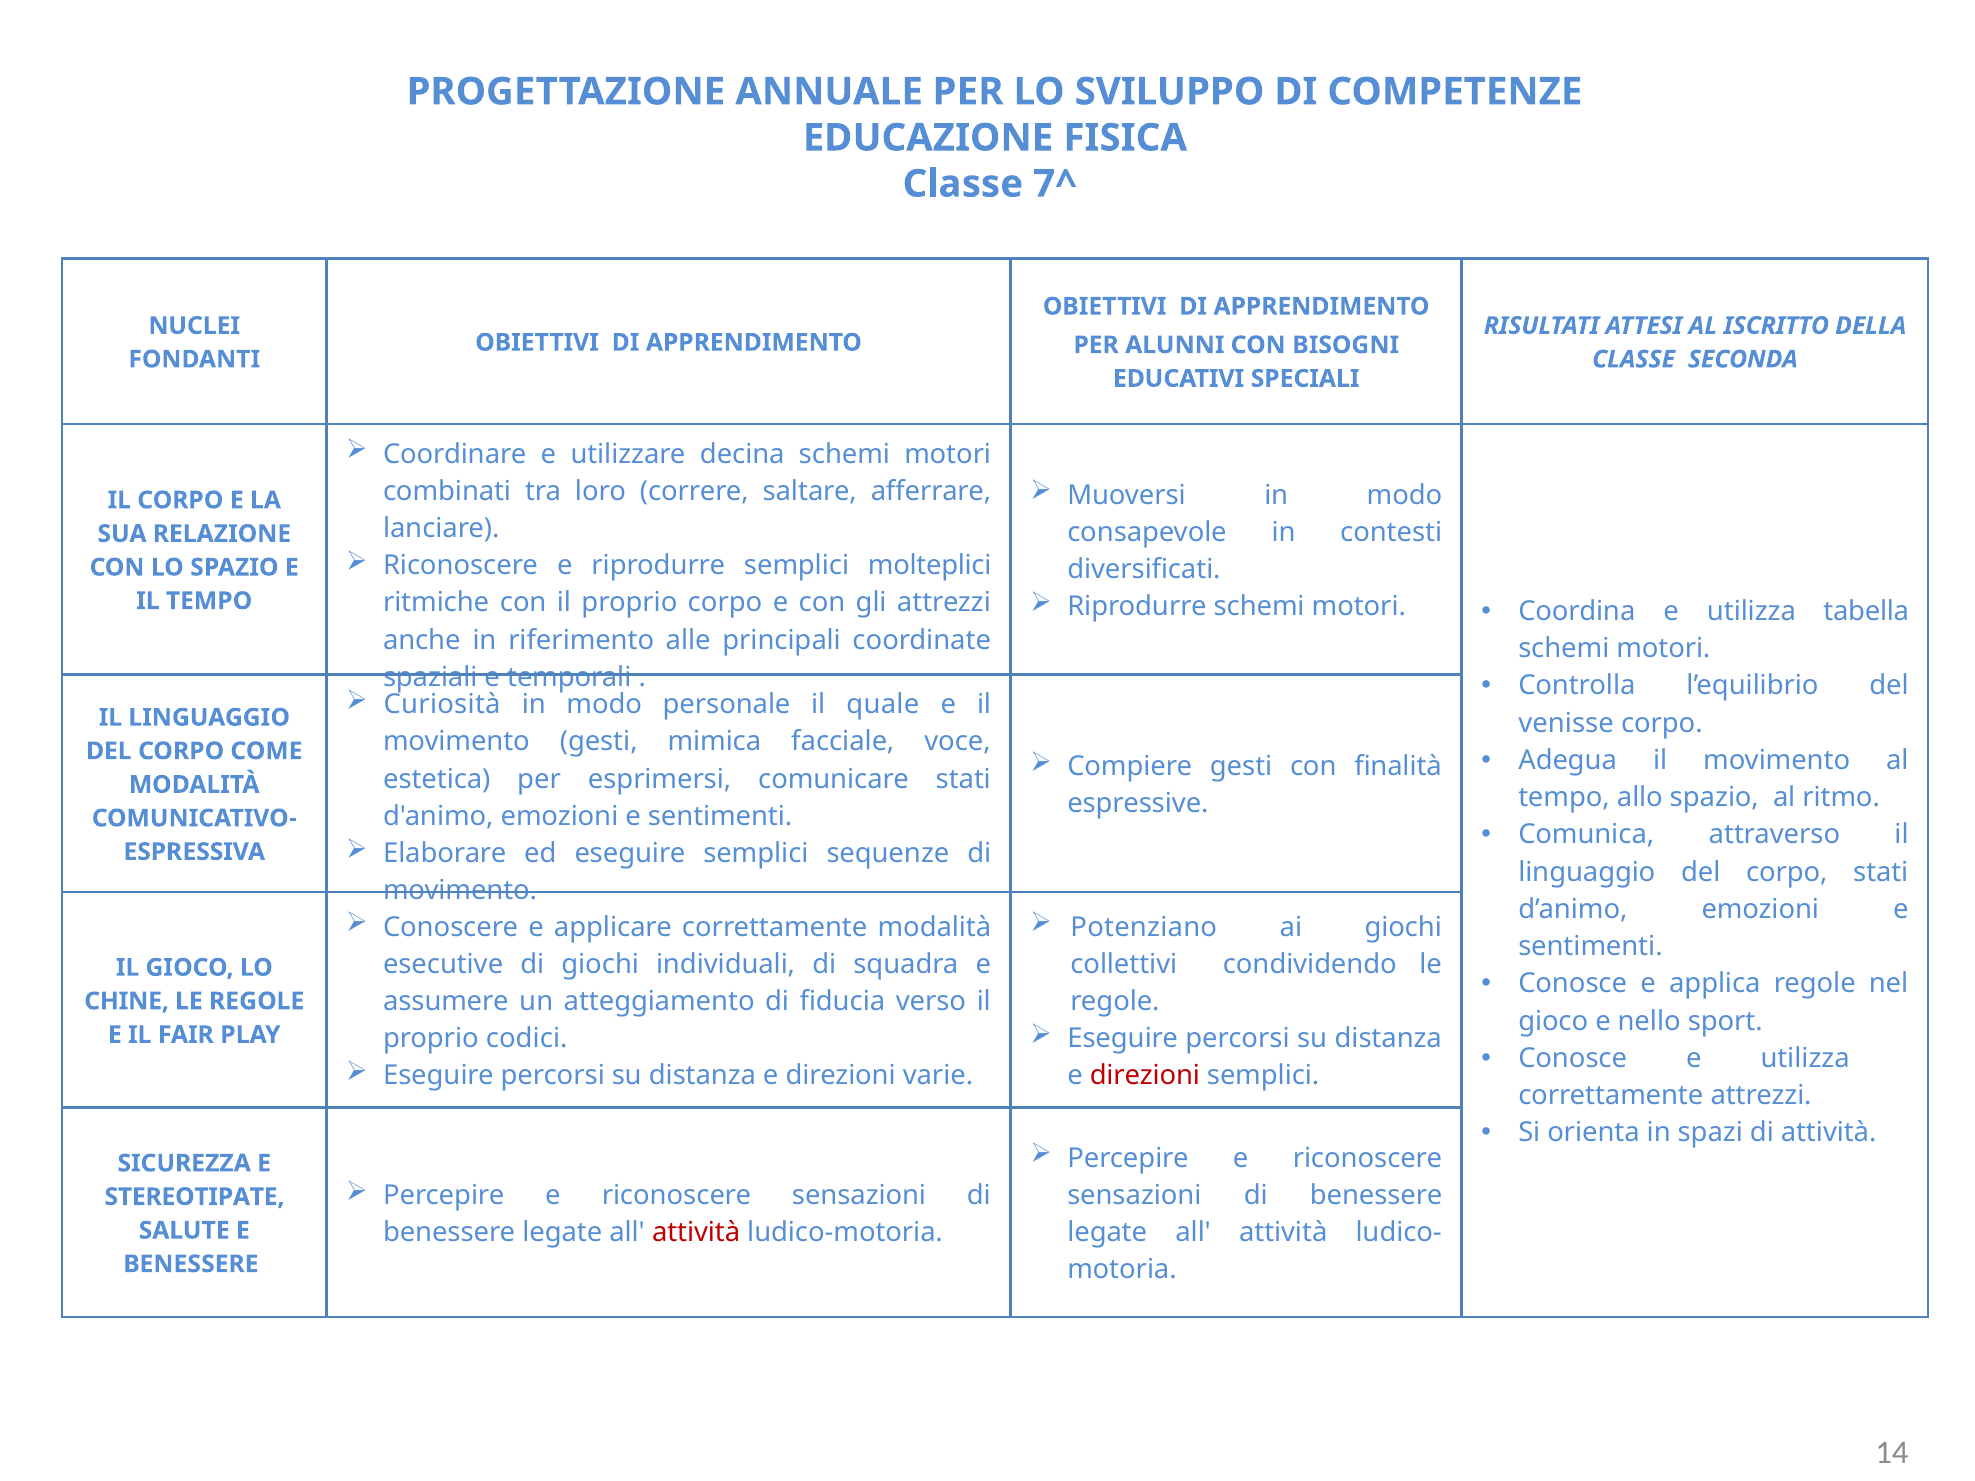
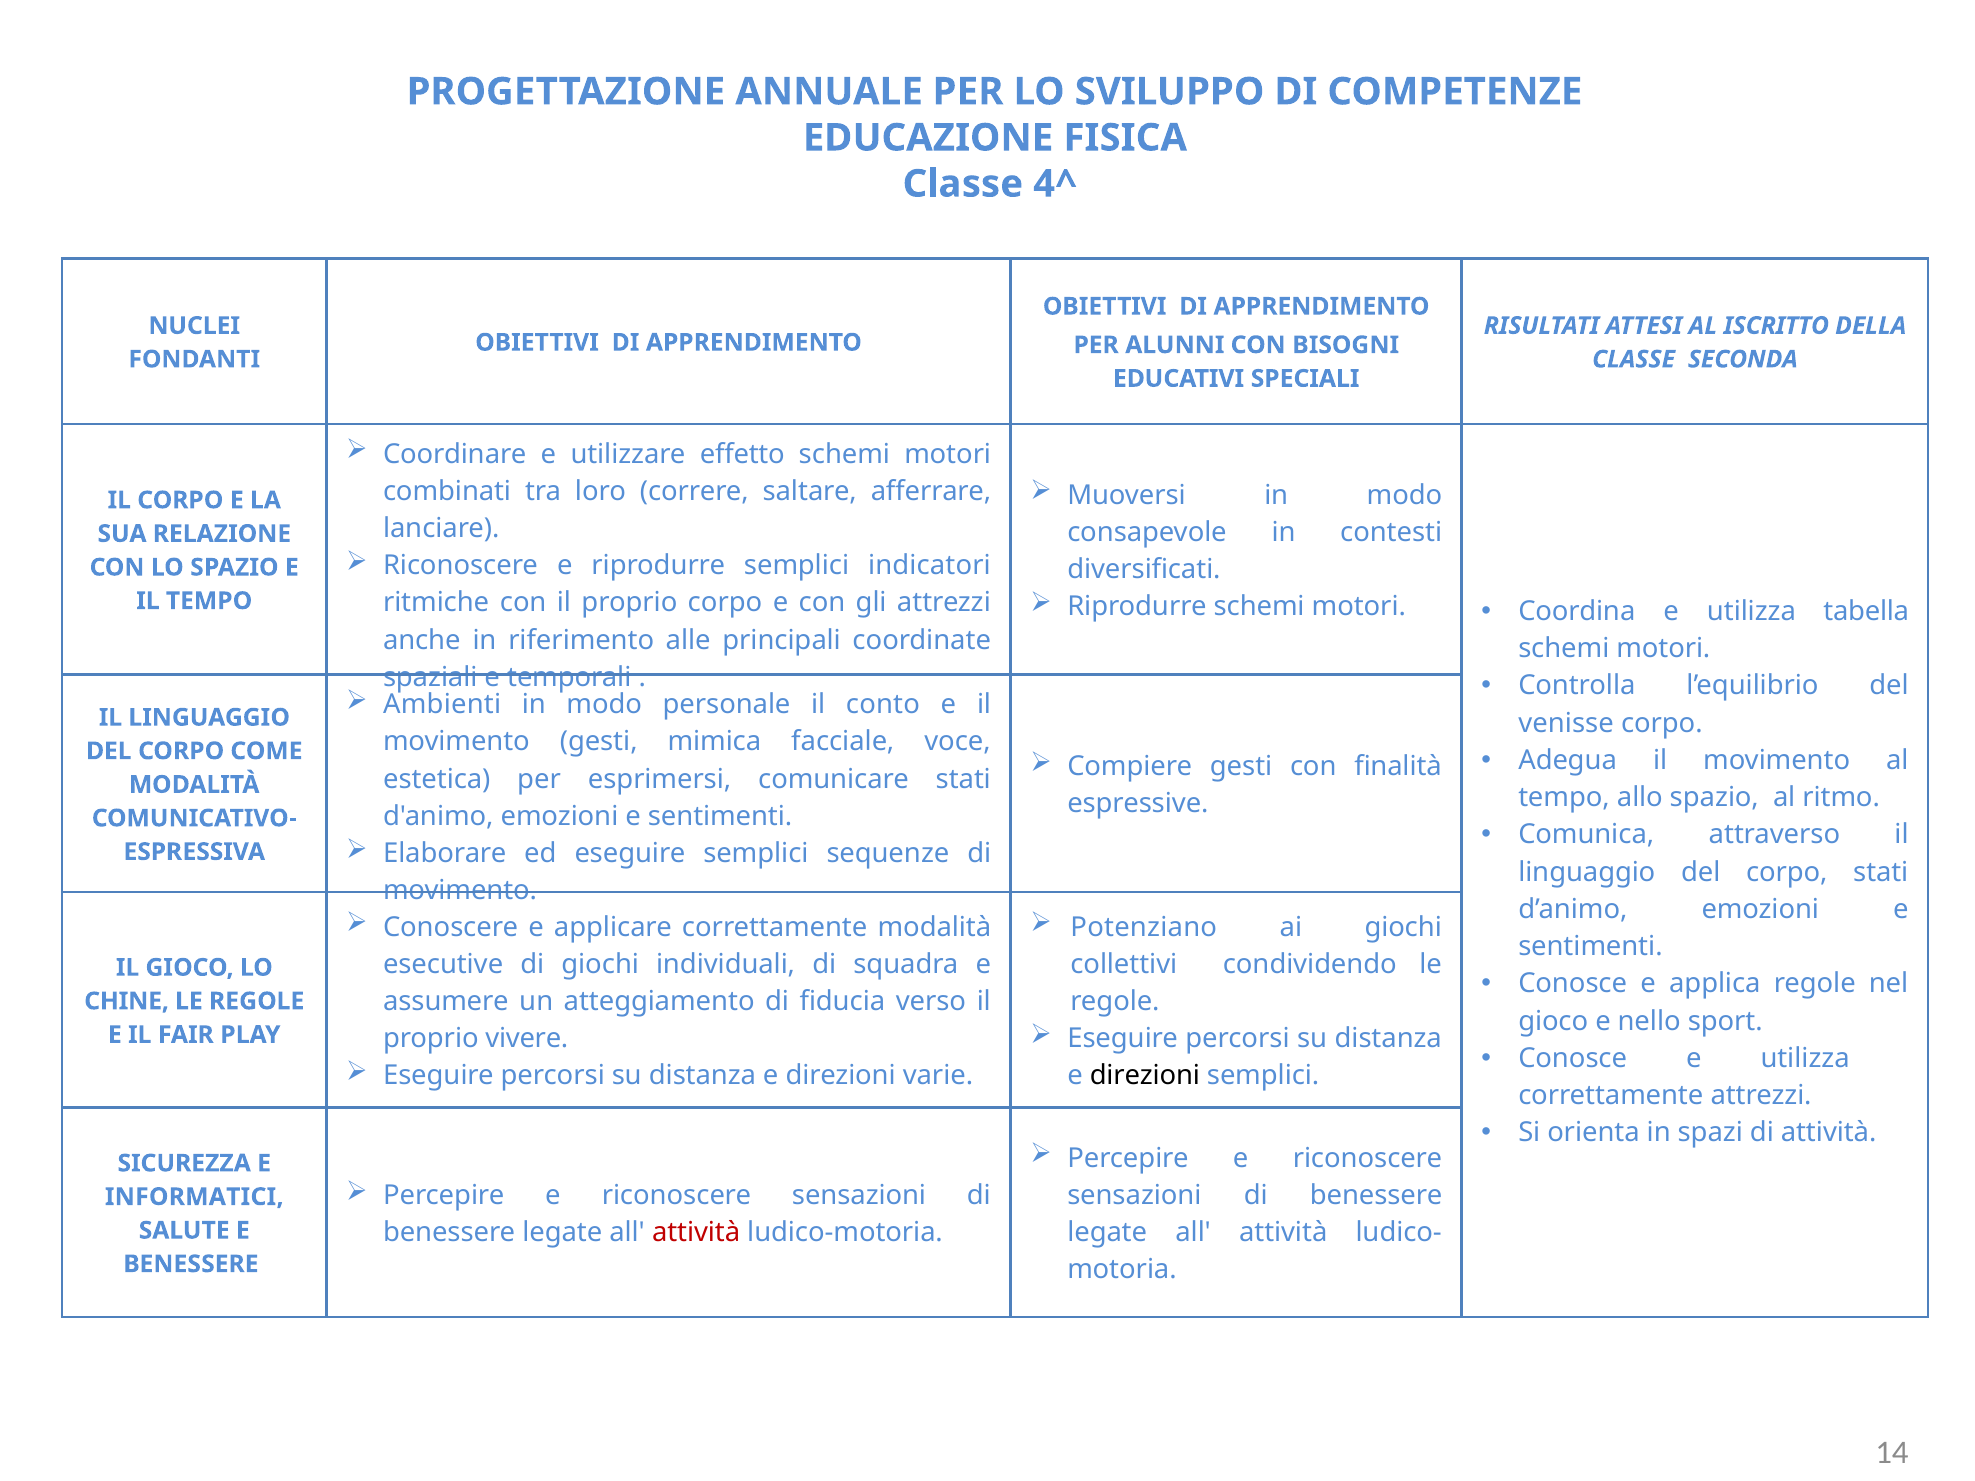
7^: 7^ -> 4^
decina: decina -> effetto
molteplici: molteplici -> indicatori
Curiosità: Curiosità -> Ambienti
quale: quale -> conto
codici: codici -> vivere
direzioni at (1145, 1076) colour: red -> black
STEREOTIPATE: STEREOTIPATE -> INFORMATICI
